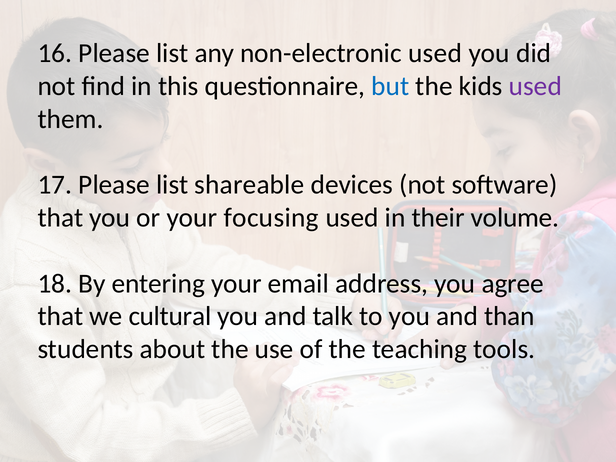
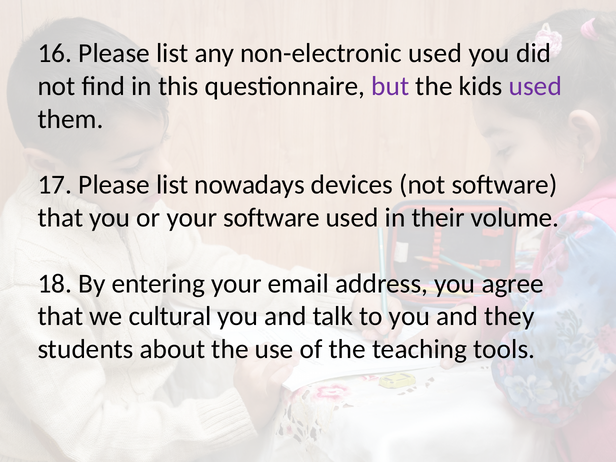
but colour: blue -> purple
shareable: shareable -> nowadays
your focusing: focusing -> software
than: than -> they
